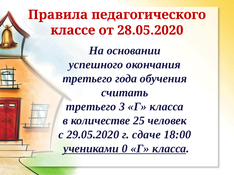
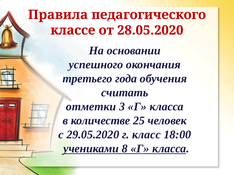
третьего at (91, 107): третьего -> отметки
сдаче: сдаче -> класс
0: 0 -> 8
